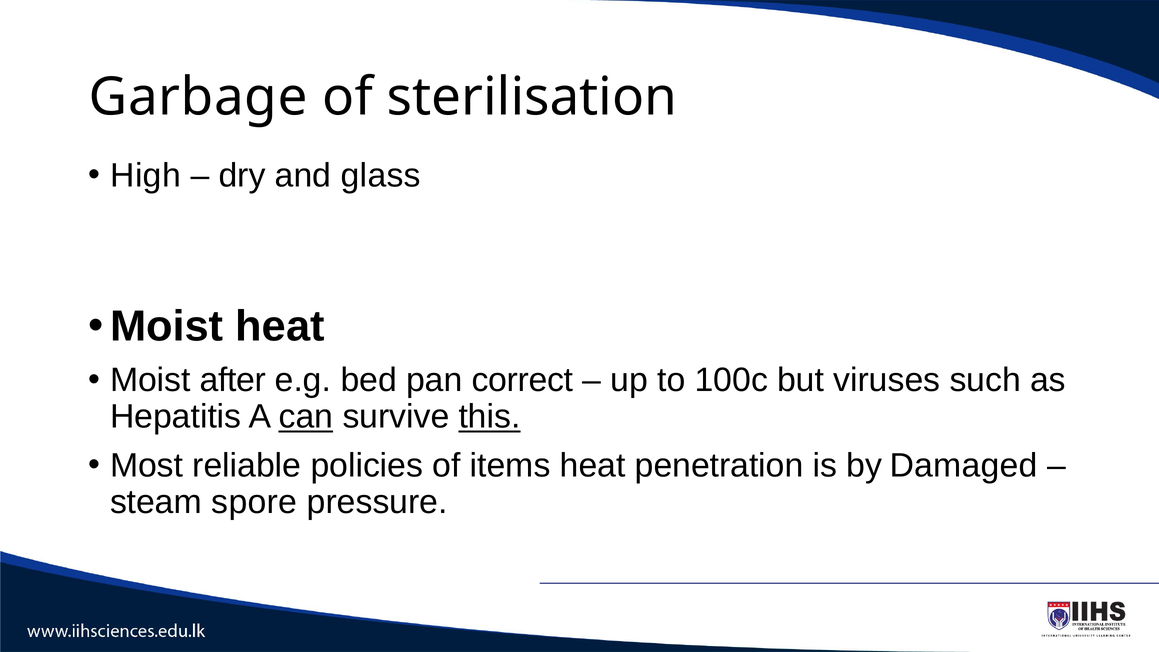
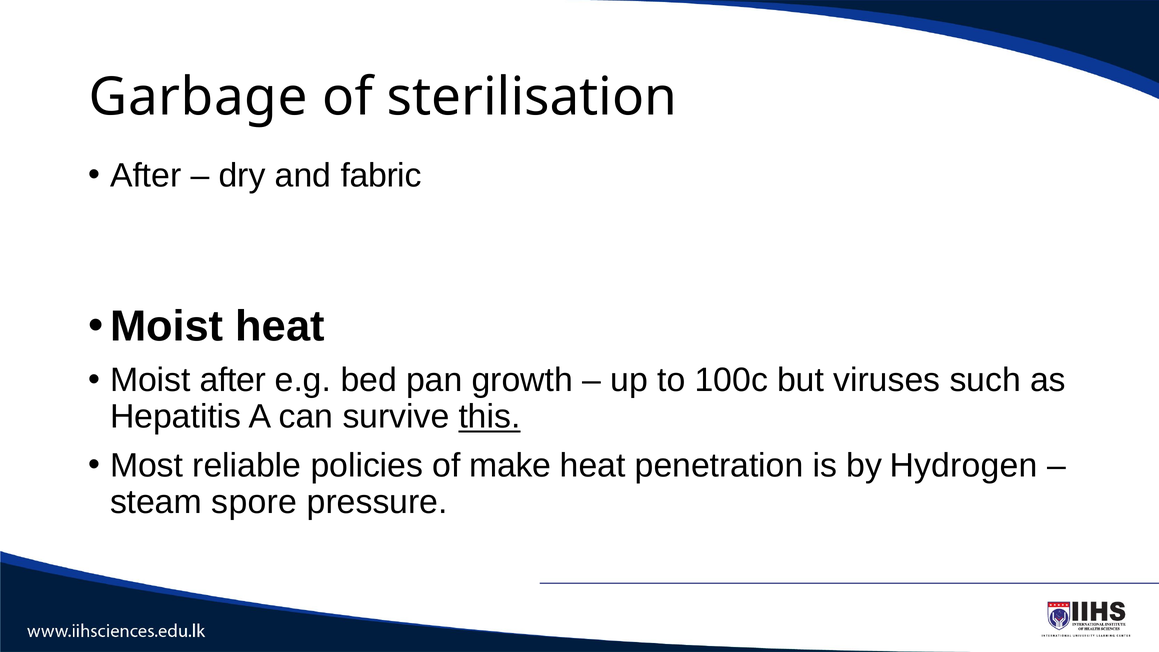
High at (146, 175): High -> After
glass: glass -> fabric
correct: correct -> growth
can underline: present -> none
items: items -> make
Damaged: Damaged -> Hydrogen
